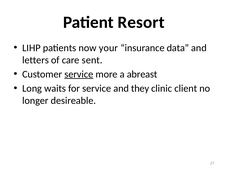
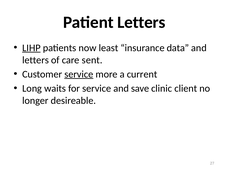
Patient Resort: Resort -> Letters
LIHP underline: none -> present
your: your -> least
abreast: abreast -> current
they: they -> save
